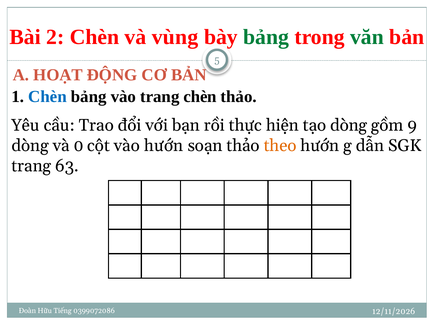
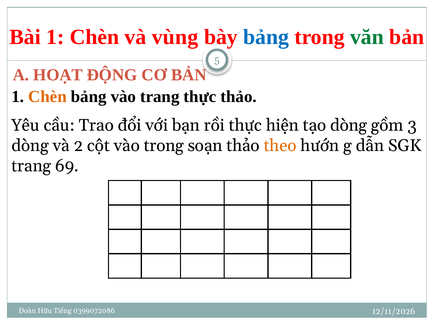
Bài 2: 2 -> 1
bảng at (266, 37) colour: green -> blue
Chèn at (48, 97) colour: blue -> orange
trang chèn: chèn -> thực
9: 9 -> 3
0: 0 -> 2
vào hướn: hướn -> trong
63: 63 -> 69
